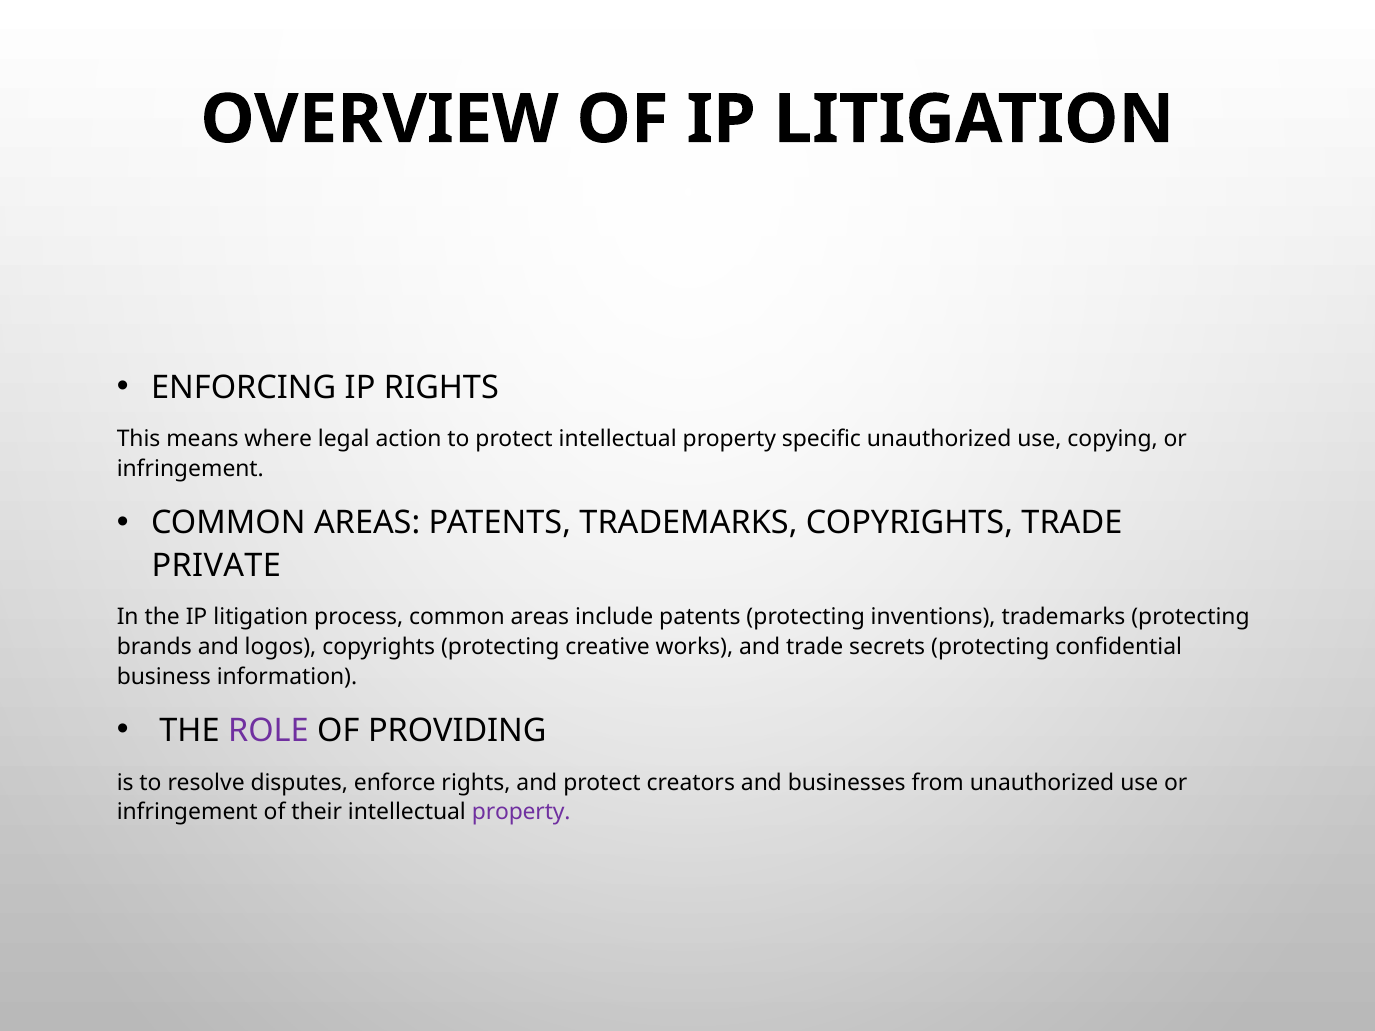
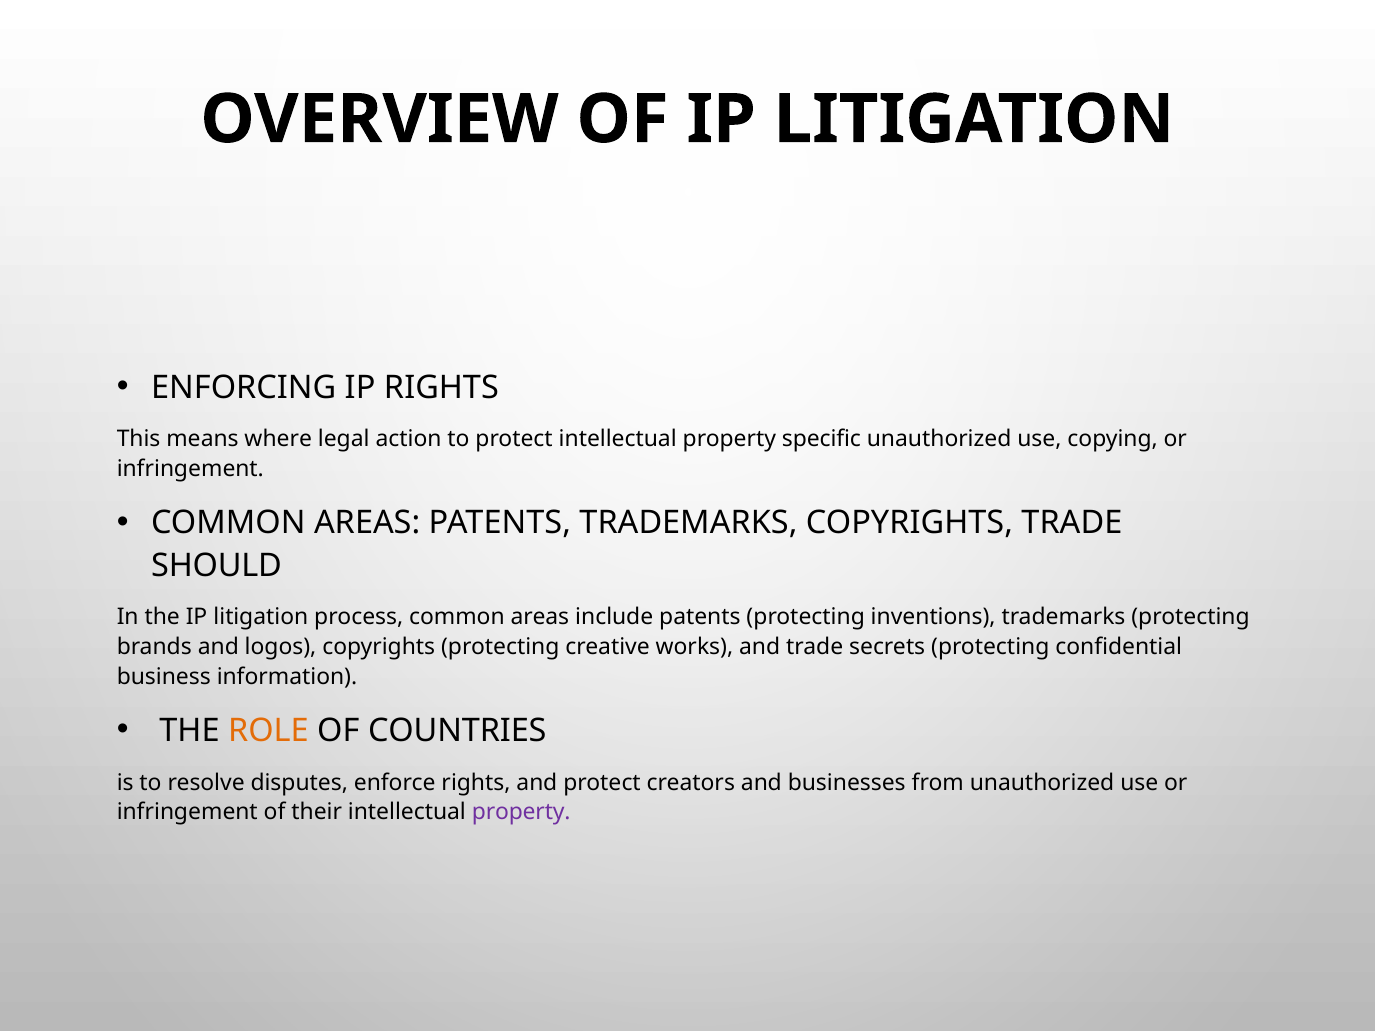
PRIVATE: PRIVATE -> SHOULD
ROLE colour: purple -> orange
PROVIDING: PROVIDING -> COUNTRIES
